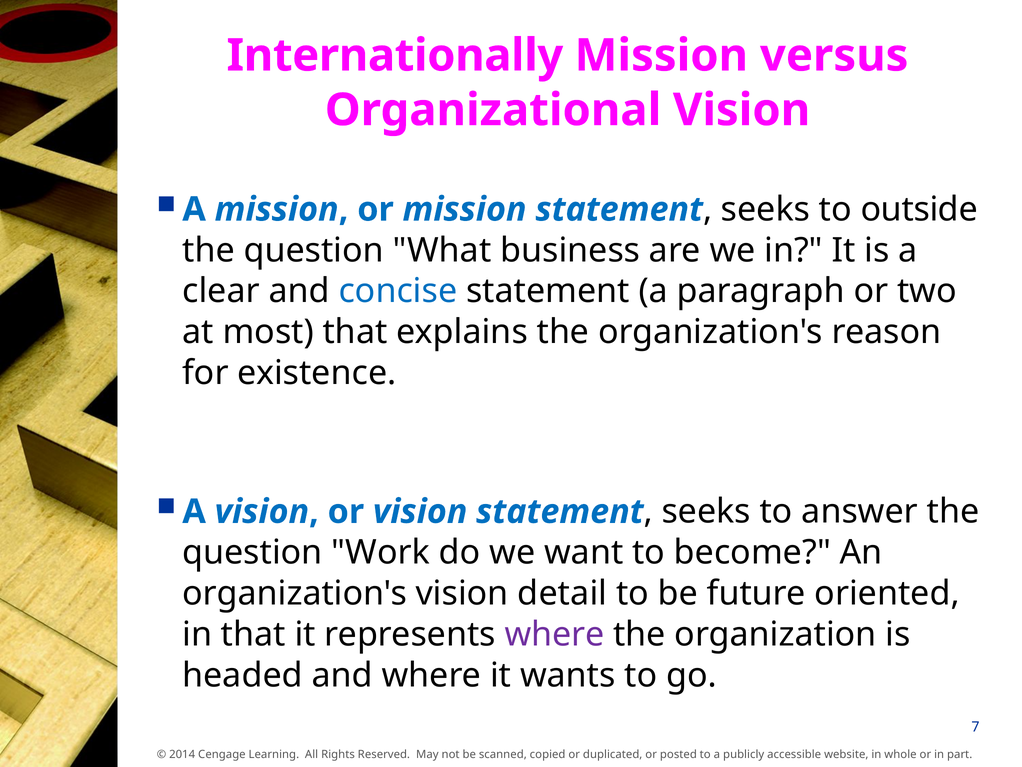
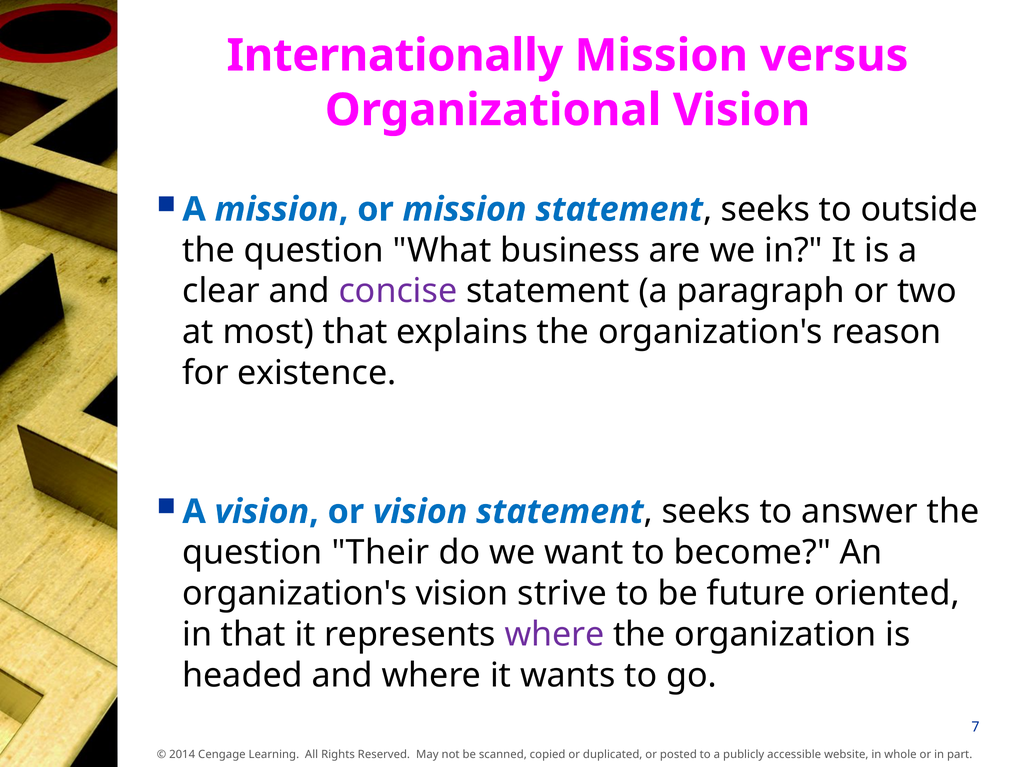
concise colour: blue -> purple
Work: Work -> Their
detail: detail -> strive
